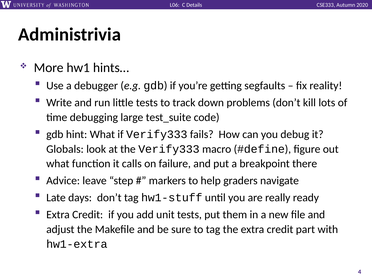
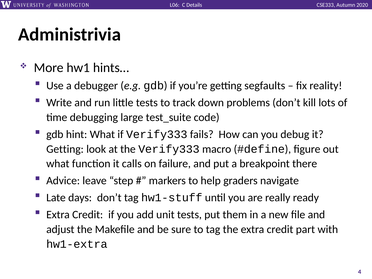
Globals at (65, 149): Globals -> Getting
